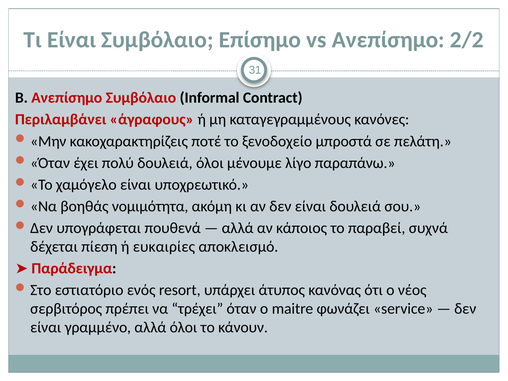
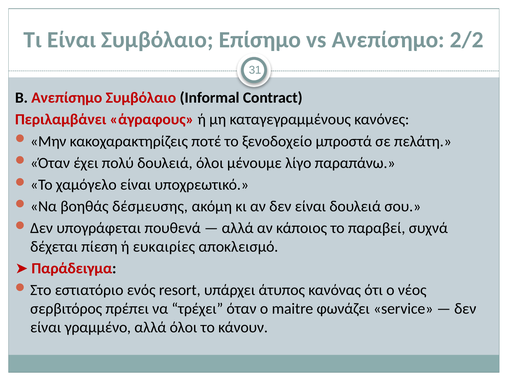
νομιμότητα: νομιμότητα -> δέσμευσης
